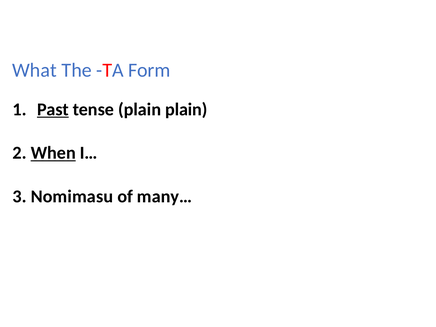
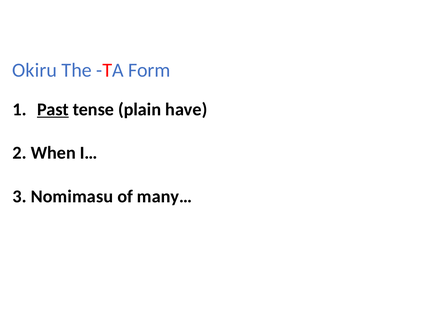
What: What -> Okiru
plain plain: plain -> have
When underline: present -> none
